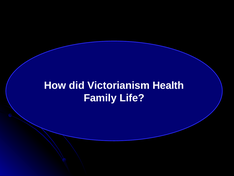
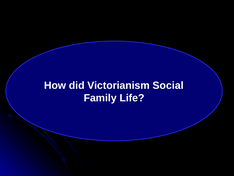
Health: Health -> Social
